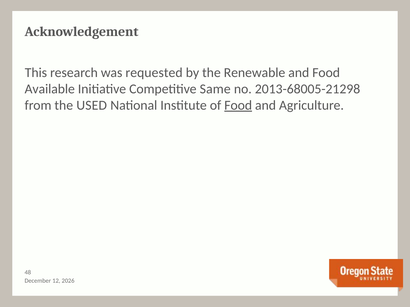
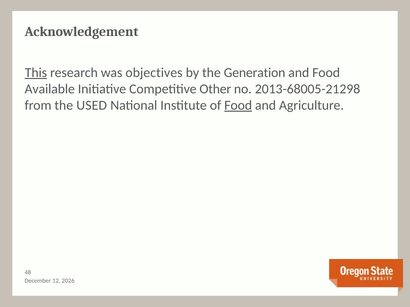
This underline: none -> present
requested: requested -> objectives
Renewable: Renewable -> Generation
Same: Same -> Other
